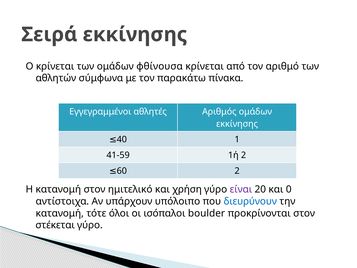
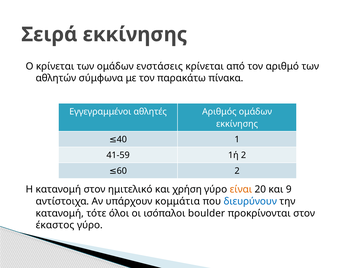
φθίνουσα: φθίνουσα -> ενστάσεις
είναι colour: purple -> orange
0: 0 -> 9
υπόλοιπο: υπόλοιπο -> κομμάτια
στέκεται: στέκεται -> έκαστος
